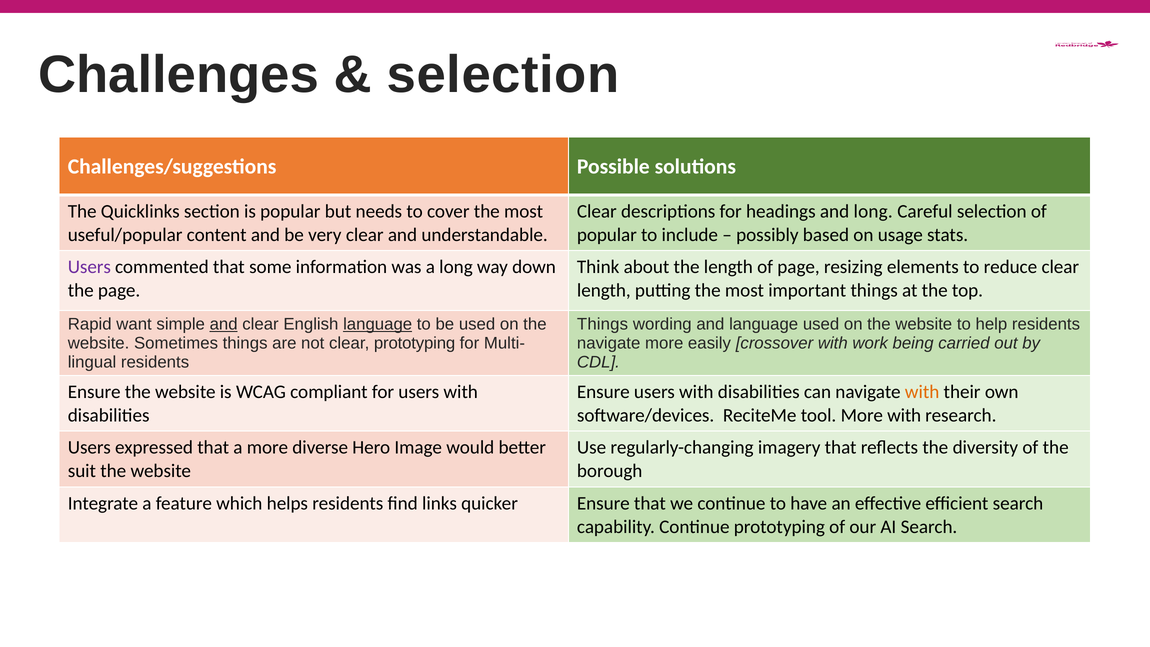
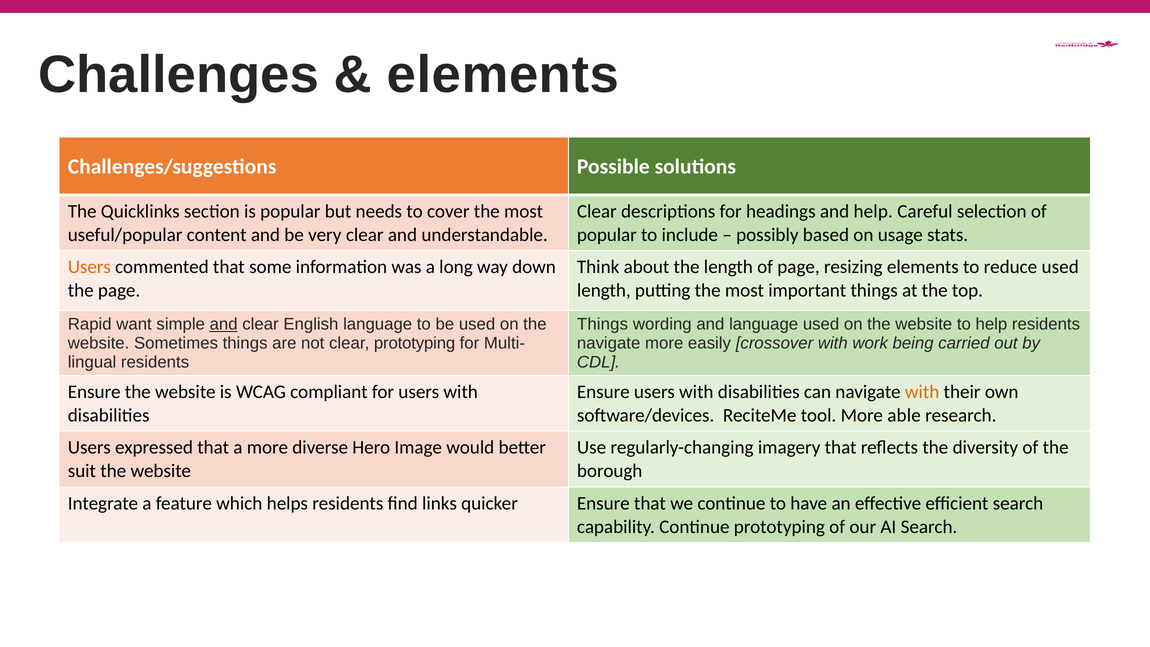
selection at (503, 75): selection -> elements
and long: long -> help
Users at (89, 267) colour: purple -> orange
reduce clear: clear -> used
language at (378, 324) underline: present -> none
More with: with -> able
